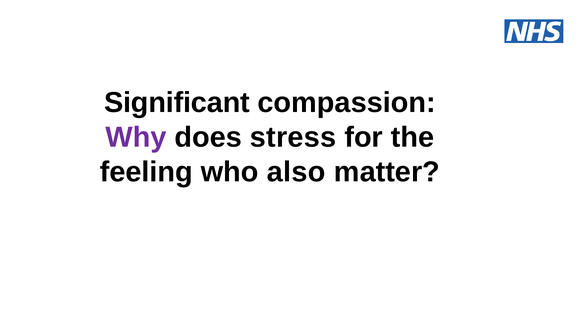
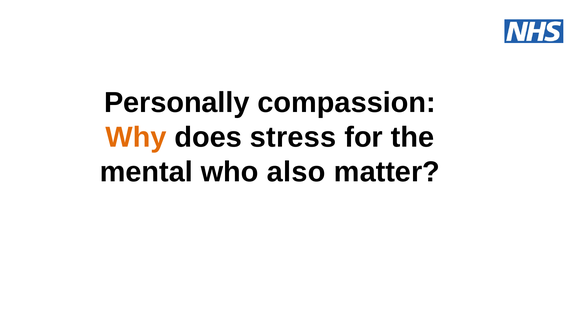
Significant: Significant -> Personally
Why colour: purple -> orange
feeling: feeling -> mental
